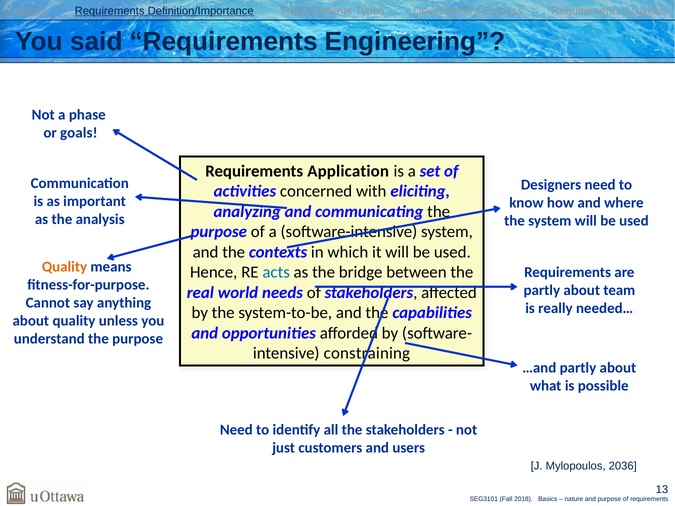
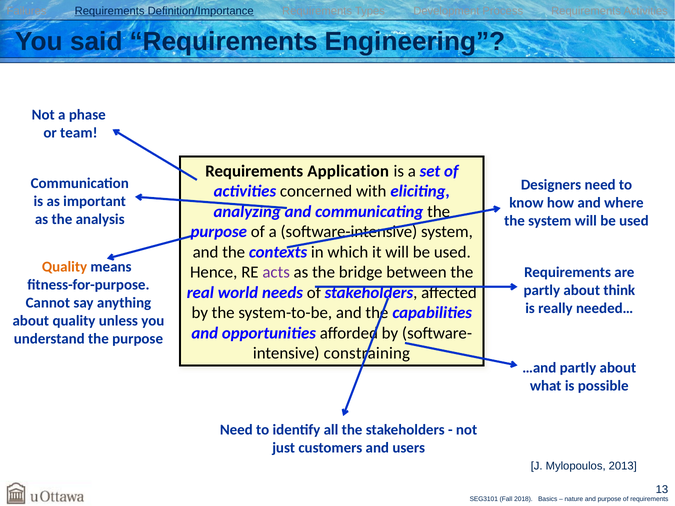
goals: goals -> team
acts colour: blue -> purple
team: team -> think
2036: 2036 -> 2013
